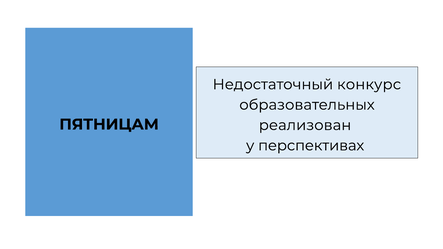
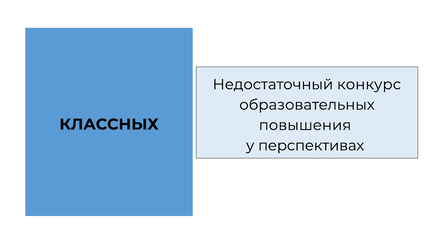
ПЯТНИЦАМ: ПЯТНИЦАМ -> КЛАССНЫХ
реализован: реализован -> повышения
